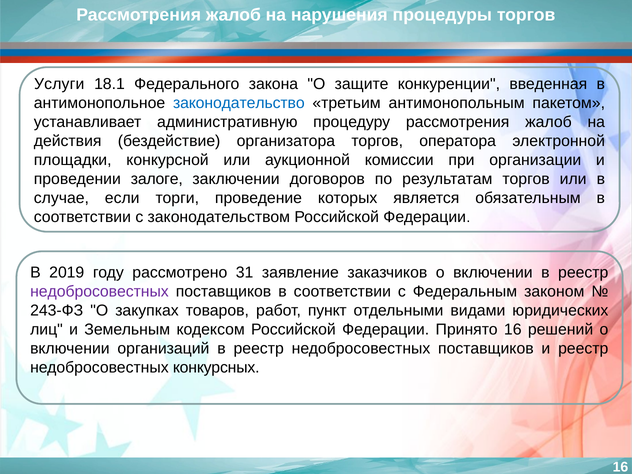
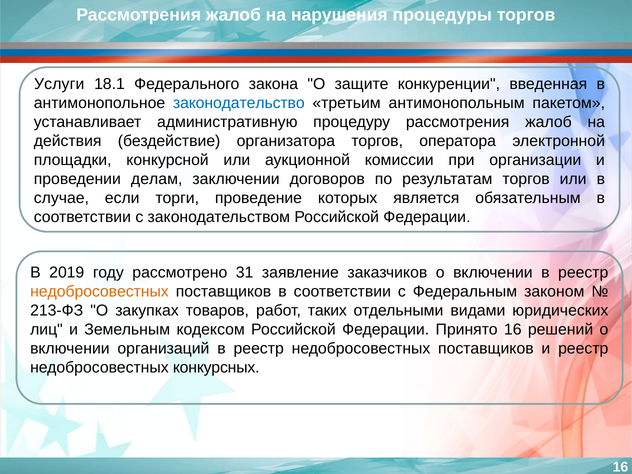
залоге: залоге -> делам
недобросовестных at (99, 291) colour: purple -> orange
243-ФЗ: 243-ФЗ -> 213-ФЗ
пункт: пункт -> таких
